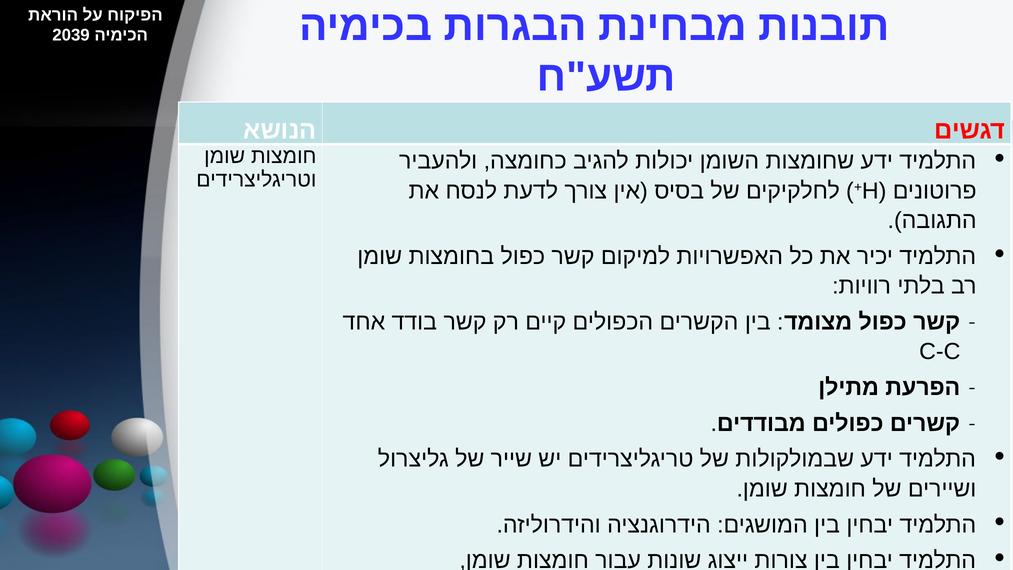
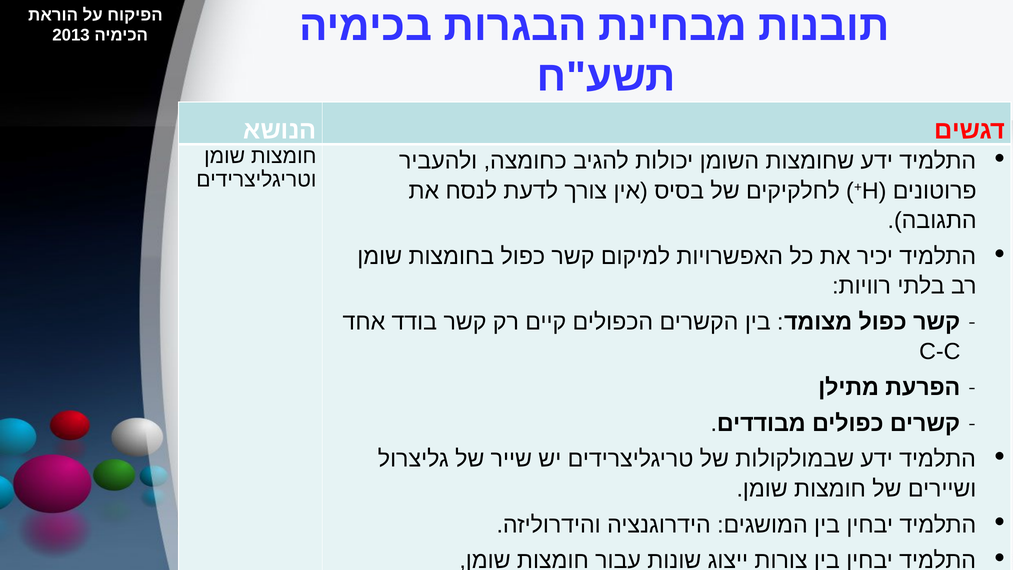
2039: 2039 -> 2013
